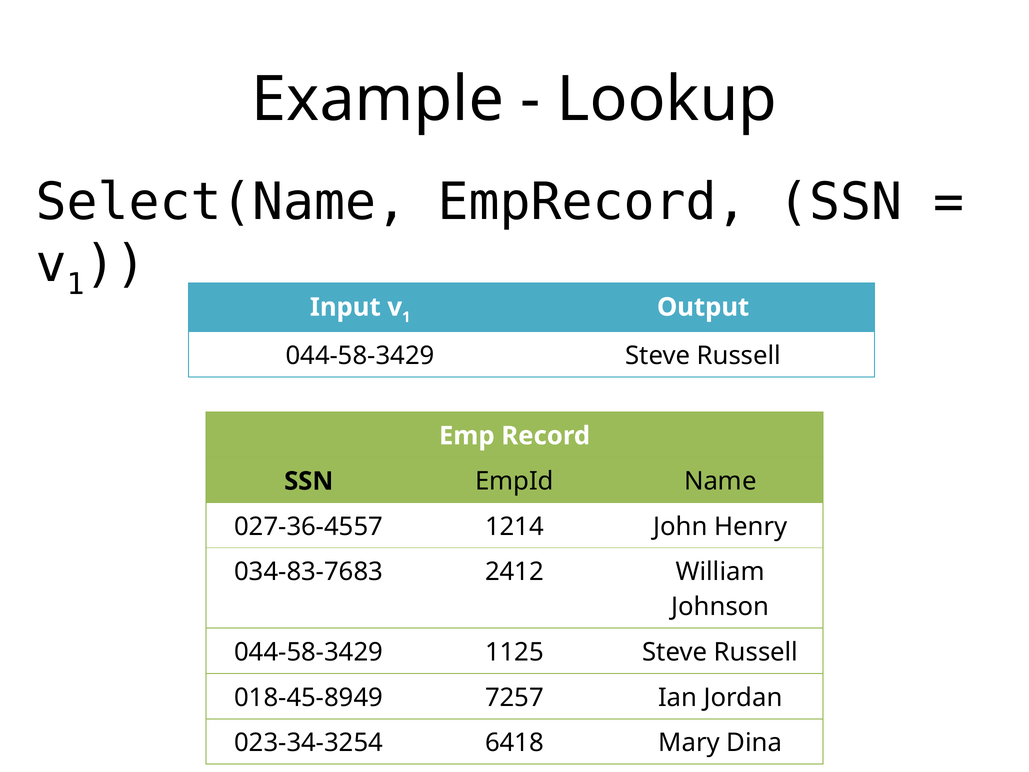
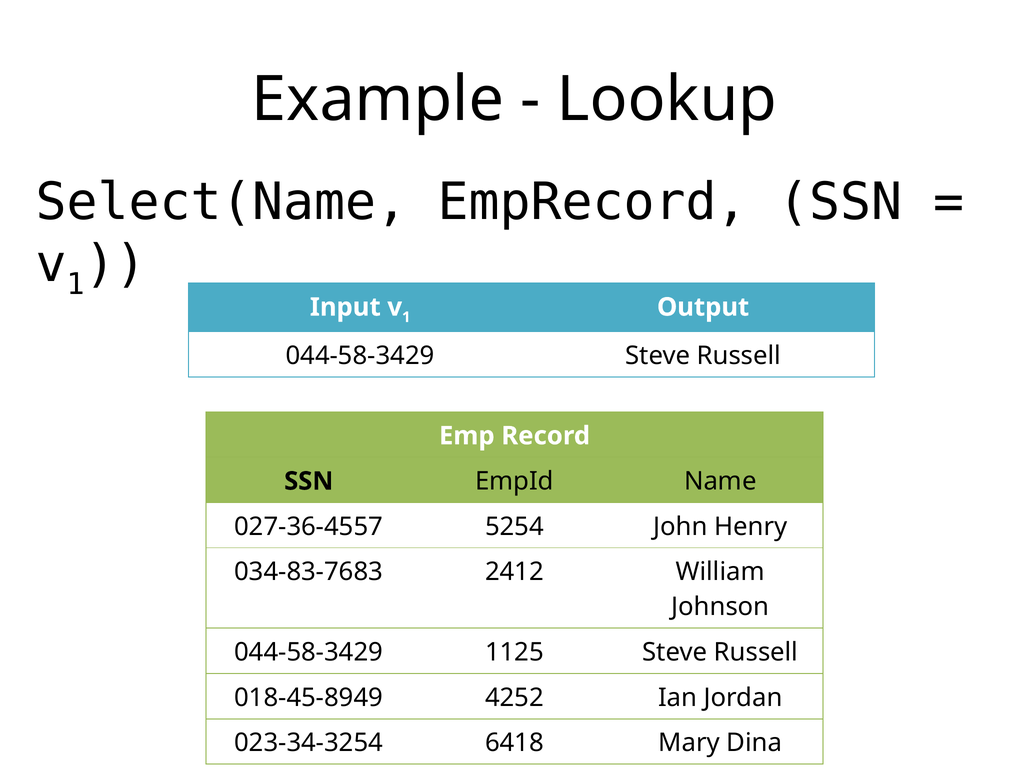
1214: 1214 -> 5254
7257: 7257 -> 4252
